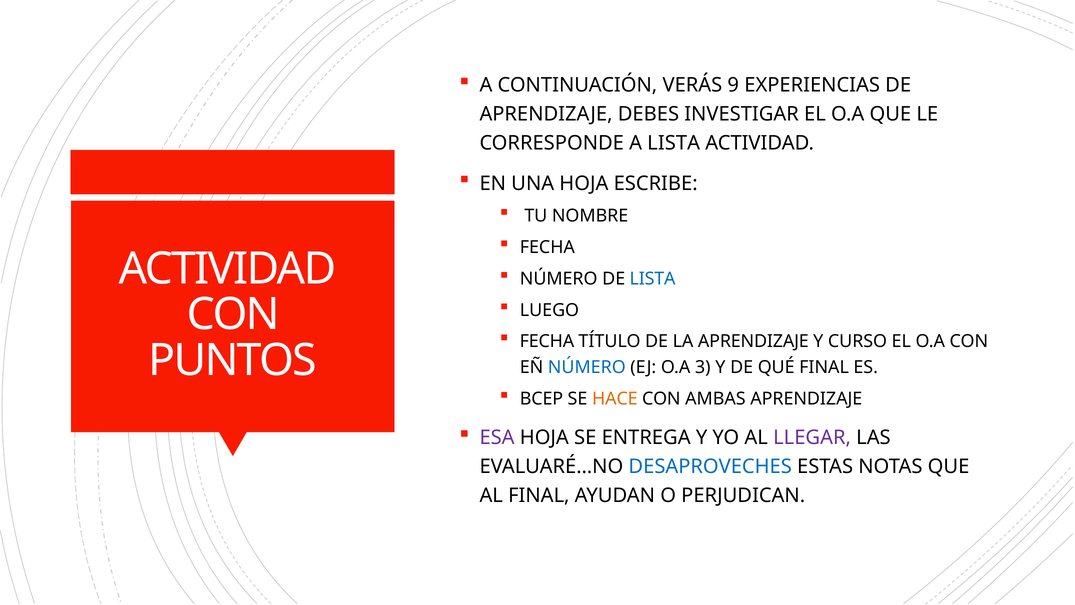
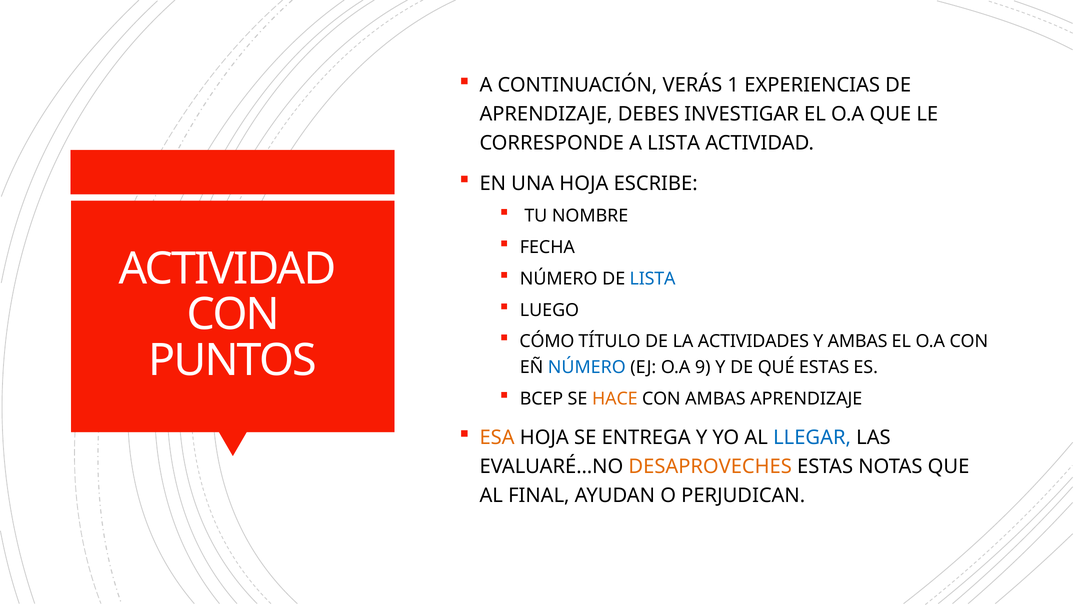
9: 9 -> 1
FECHA at (547, 341): FECHA -> CÓMO
LA APRENDIZAJE: APRENDIZAJE -> ACTIVIDADES
Y CURSO: CURSO -> AMBAS
3: 3 -> 9
QUÉ FINAL: FINAL -> ESTAS
ESA colour: purple -> orange
LLEGAR colour: purple -> blue
DESAPROVECHES colour: blue -> orange
